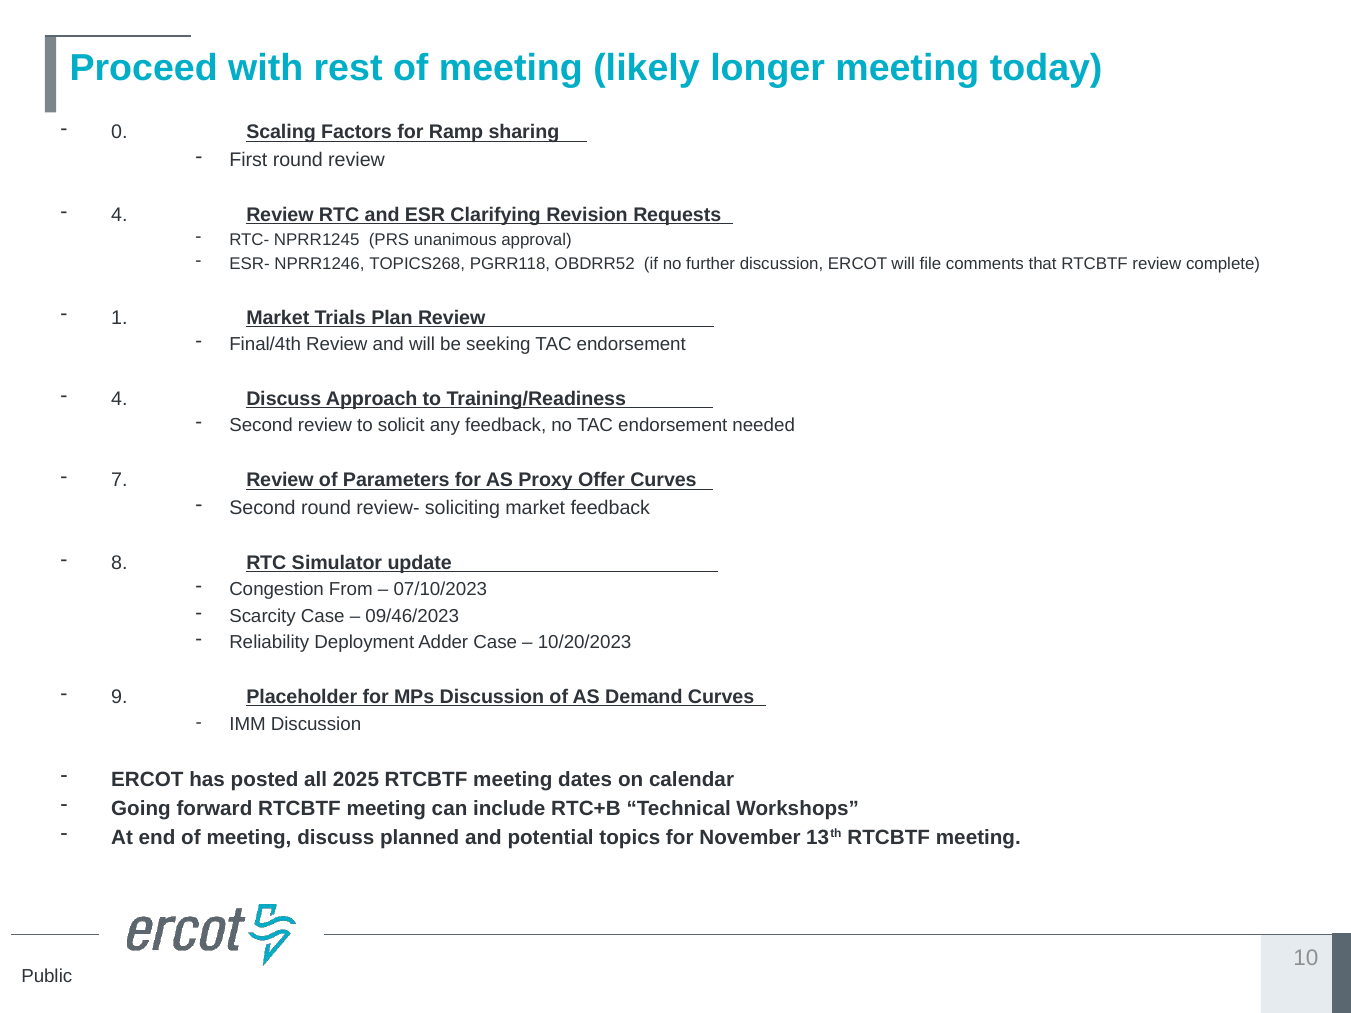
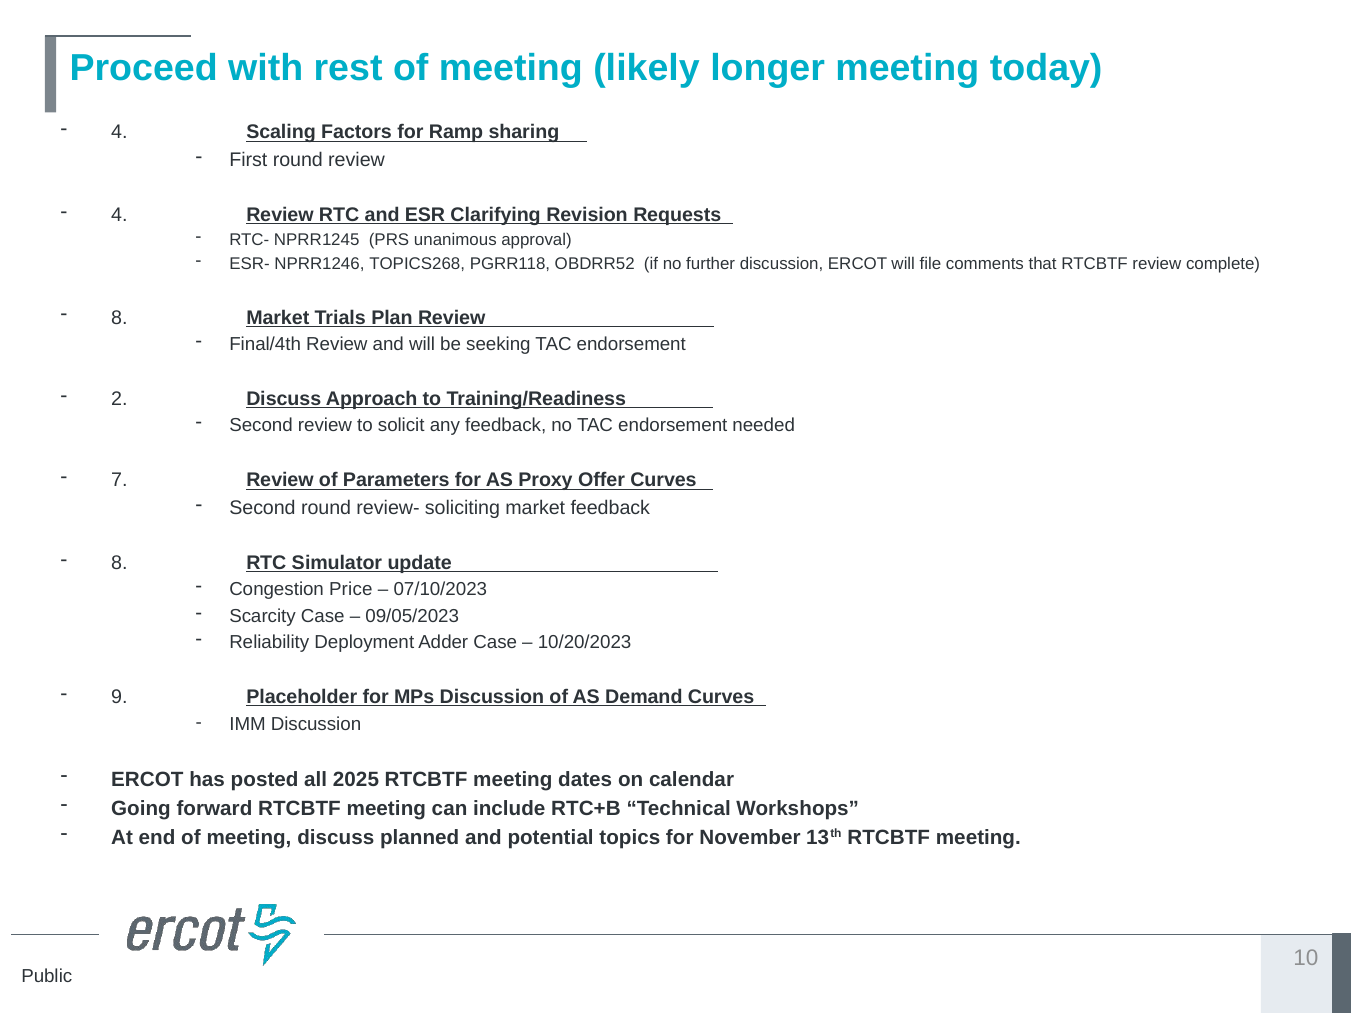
0 at (119, 132): 0 -> 4
1 at (119, 318): 1 -> 8
4 at (119, 399): 4 -> 2
From: From -> Price
09/46/2023: 09/46/2023 -> 09/05/2023
